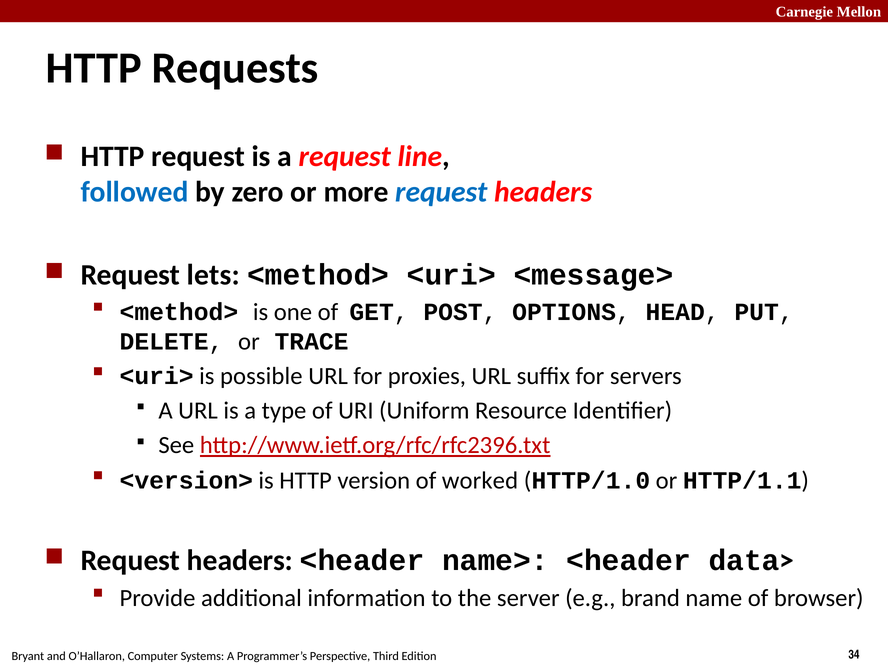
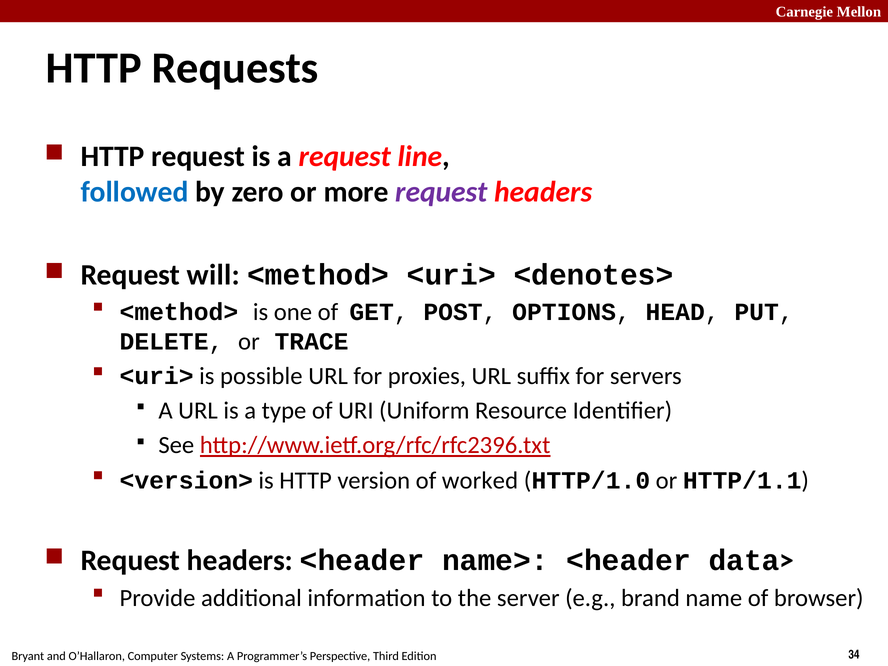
request at (442, 192) colour: blue -> purple
lets: lets -> will
<message>: <message> -> <denotes>
